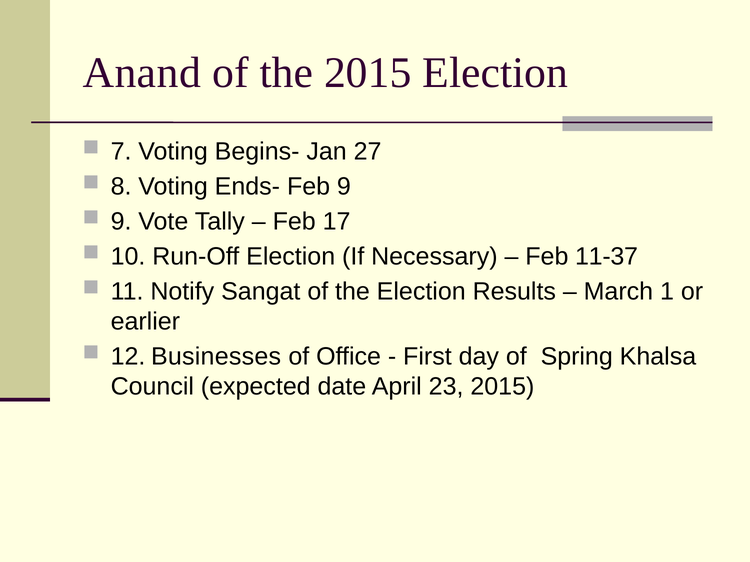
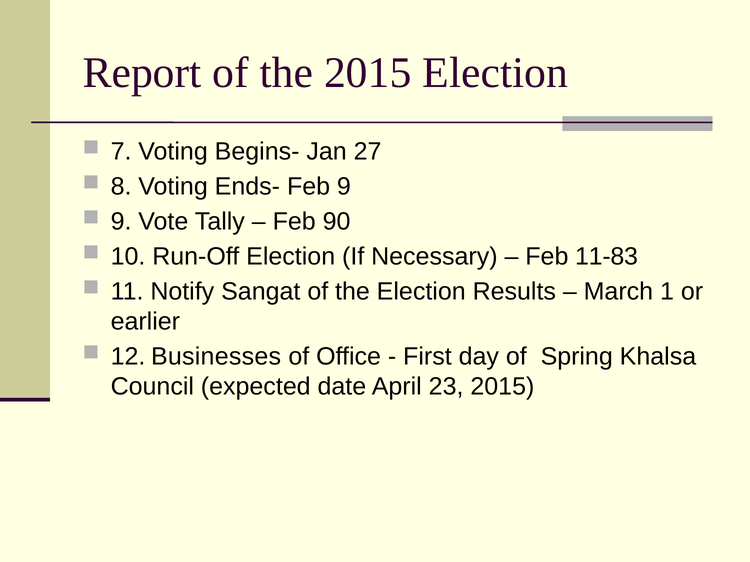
Anand: Anand -> Report
17: 17 -> 90
11-37: 11-37 -> 11-83
